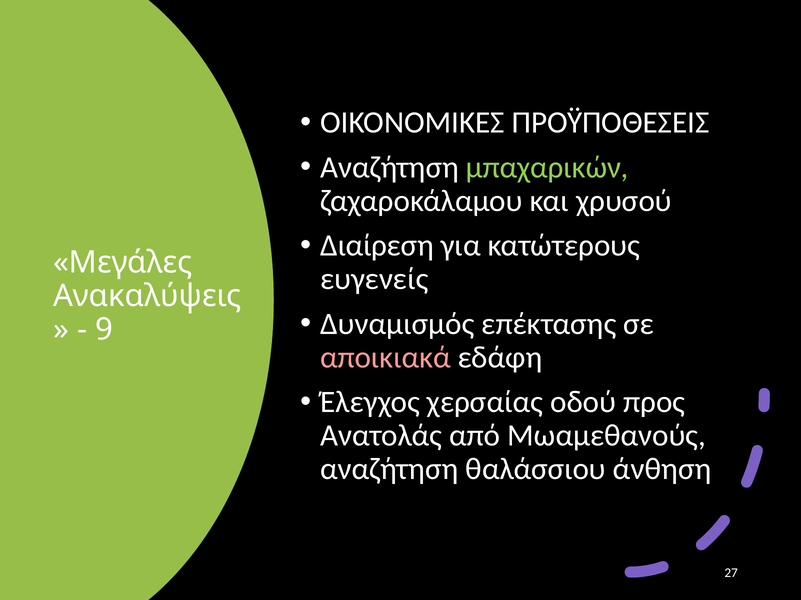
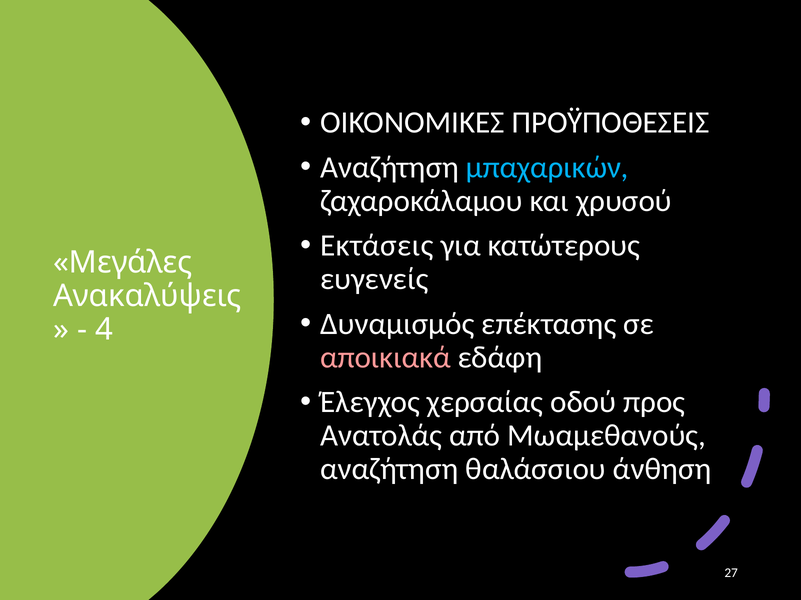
μπαχαρικών colour: light green -> light blue
Διαίρεση: Διαίρεση -> Εκτάσεις
9: 9 -> 4
